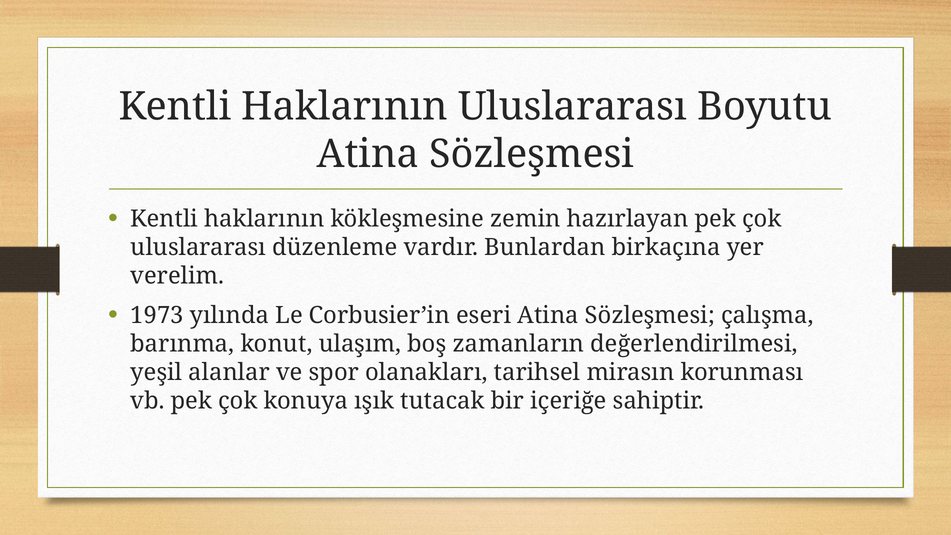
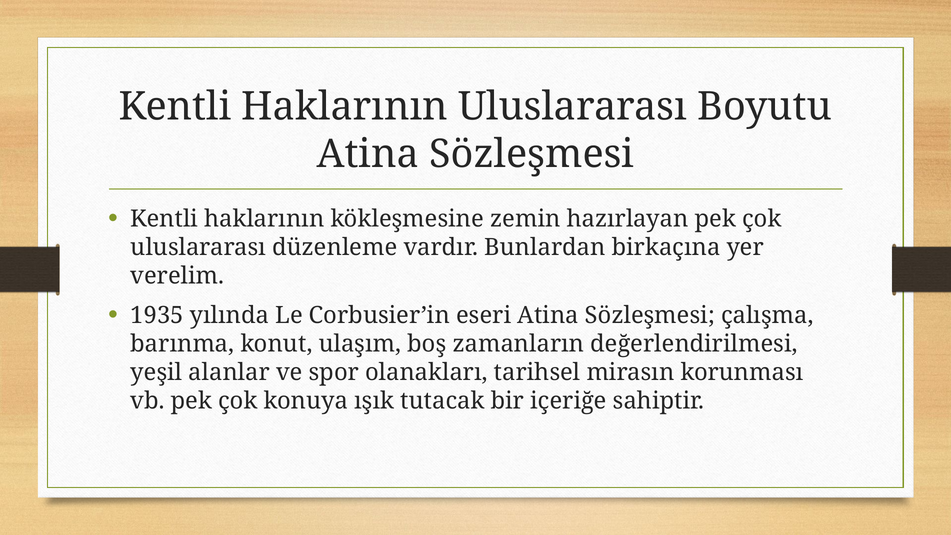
1973: 1973 -> 1935
